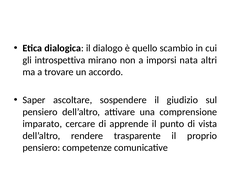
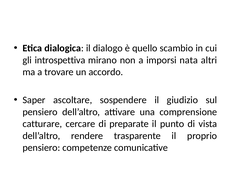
imparato: imparato -> catturare
apprende: apprende -> preparate
